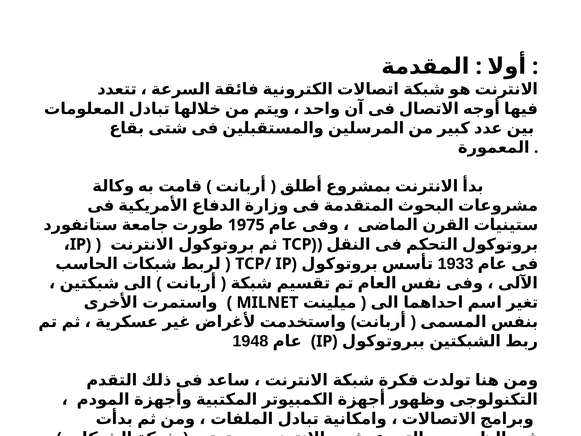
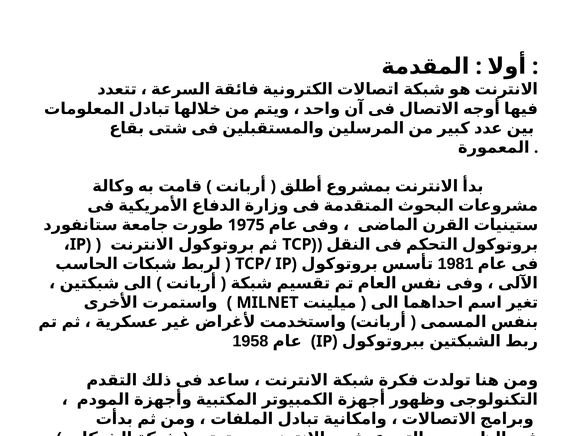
1933: 1933 -> 1981
1948: 1948 -> 1958
